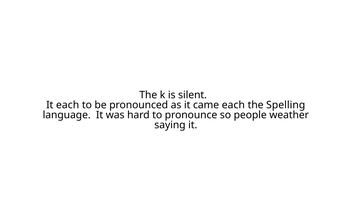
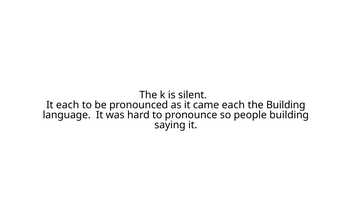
the Spelling: Spelling -> Building
people weather: weather -> building
